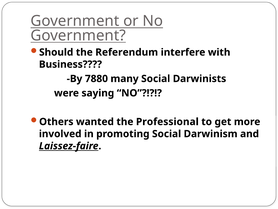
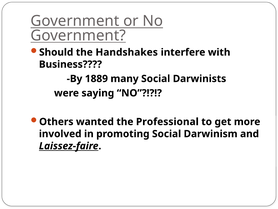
Referendum: Referendum -> Handshakes
7880: 7880 -> 1889
